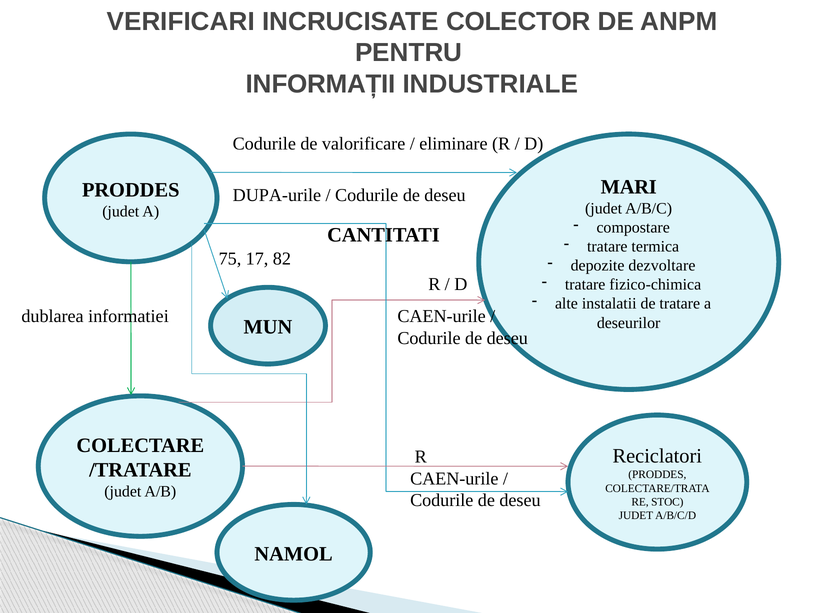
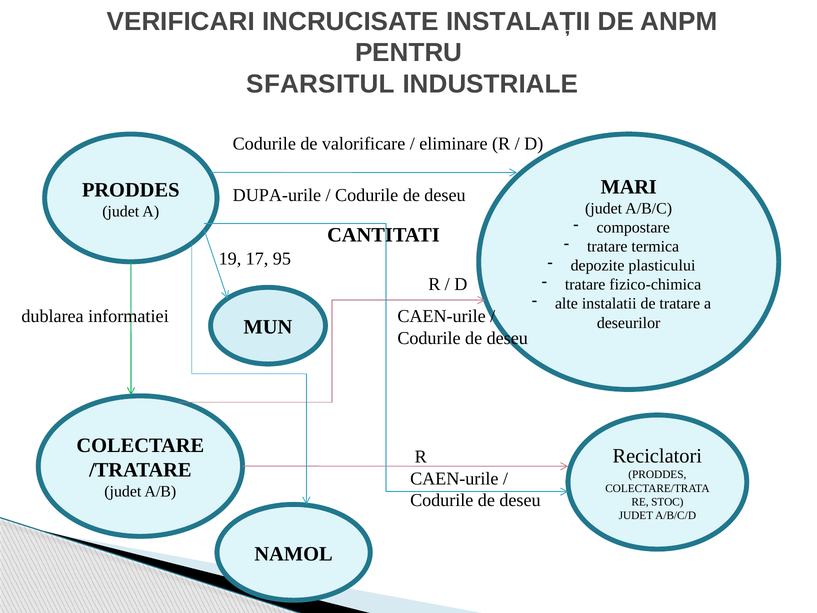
COLECTOR: COLECTOR -> INSTALAȚII
INFORMAȚII: INFORMAȚII -> SFARSITUL
75: 75 -> 19
82: 82 -> 95
dezvoltare: dezvoltare -> plasticului
